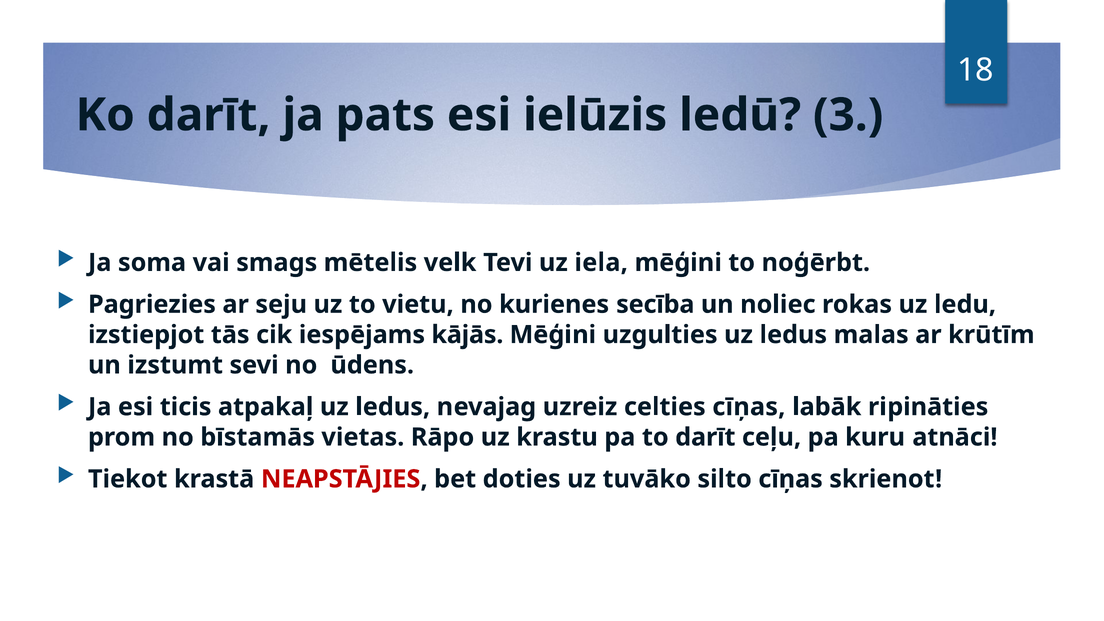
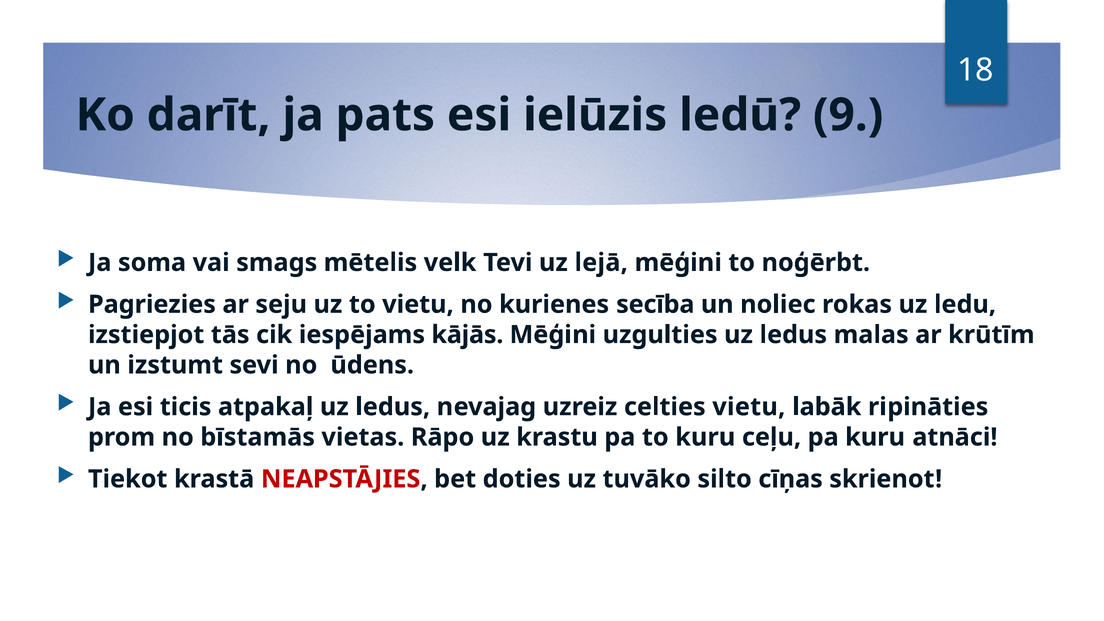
3: 3 -> 9
iela: iela -> lejā
celties cīņas: cīņas -> vietu
to darīt: darīt -> kuru
